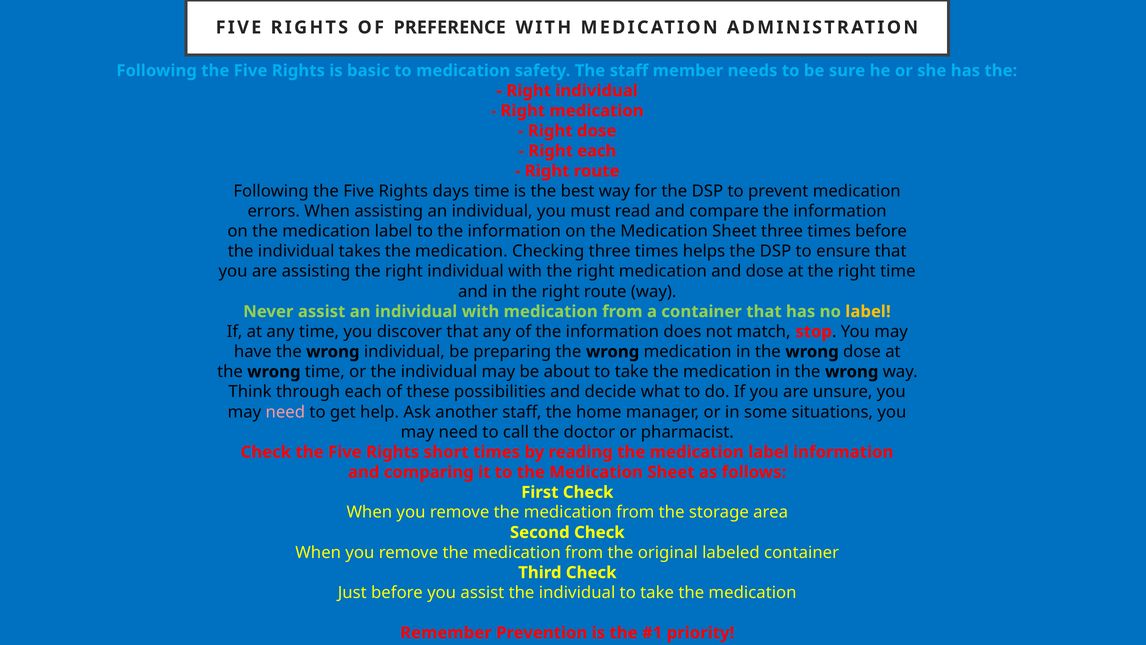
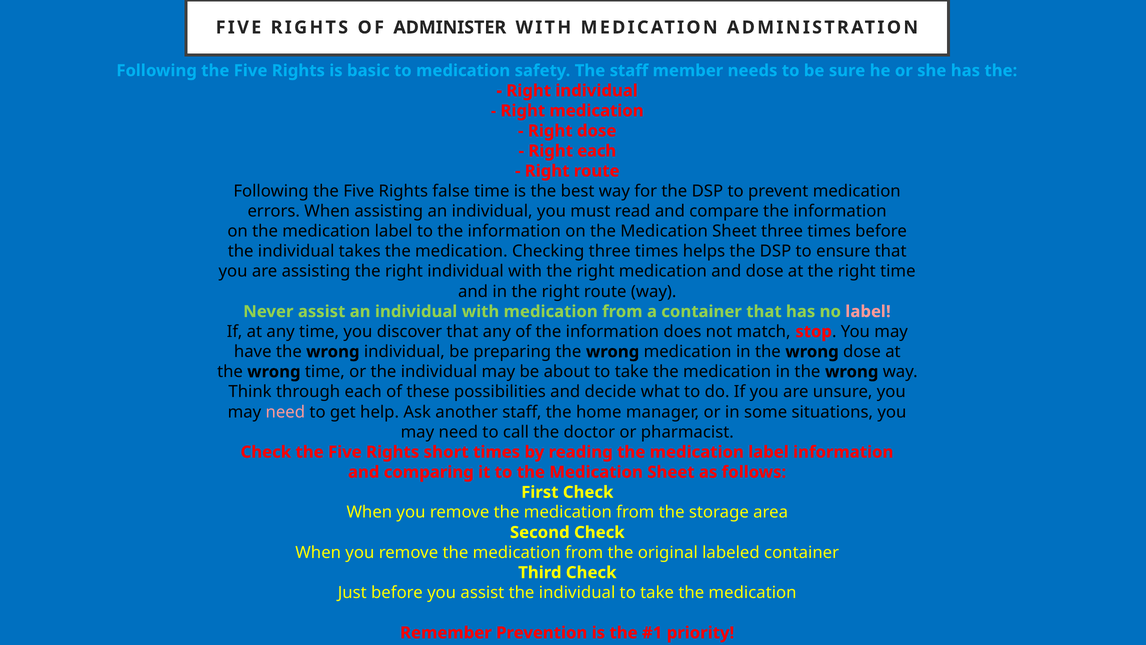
PREFERENCE: PREFERENCE -> ADMINISTER
days: days -> false
label at (868, 311) colour: yellow -> pink
